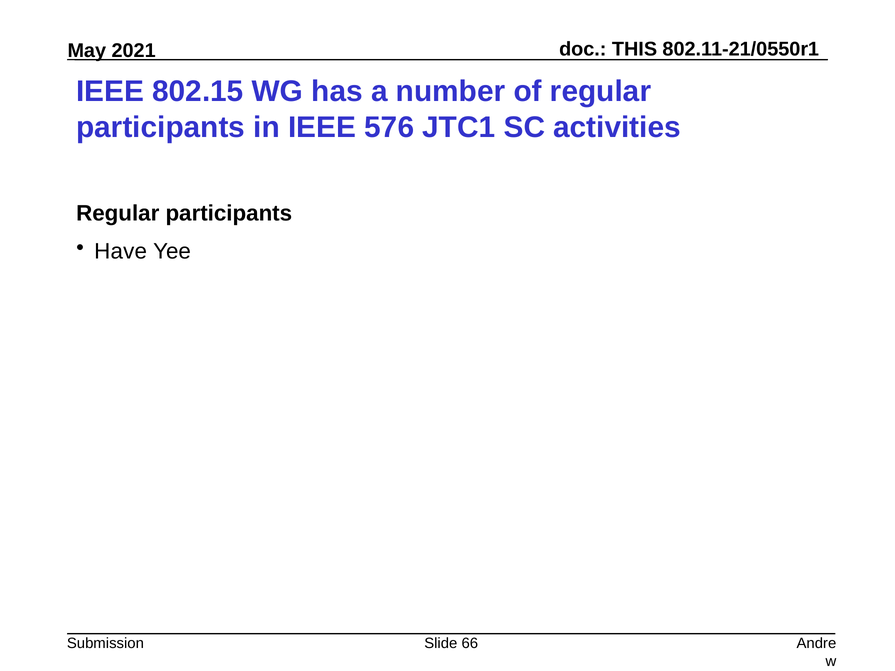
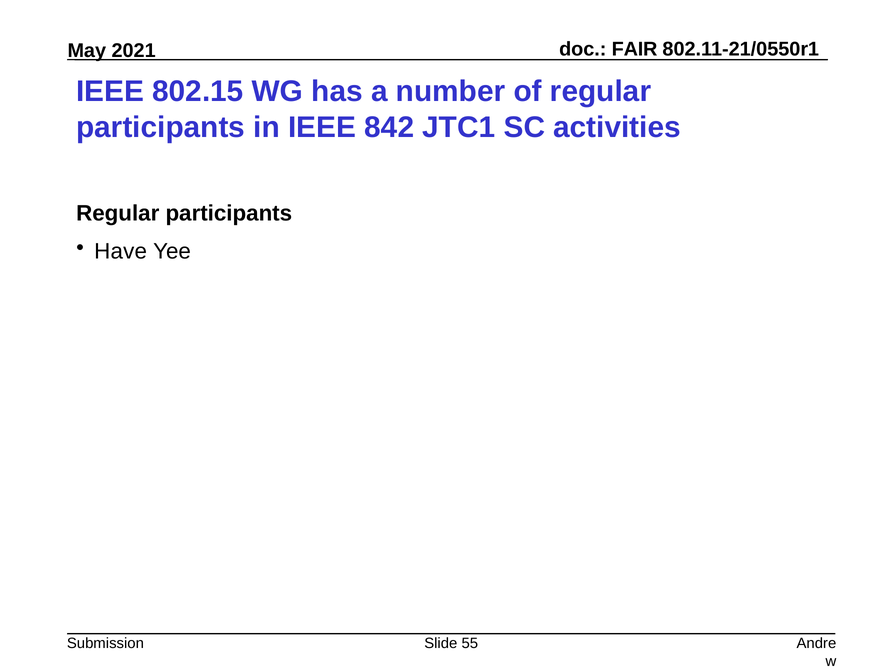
THIS: THIS -> FAIR
576: 576 -> 842
66: 66 -> 55
